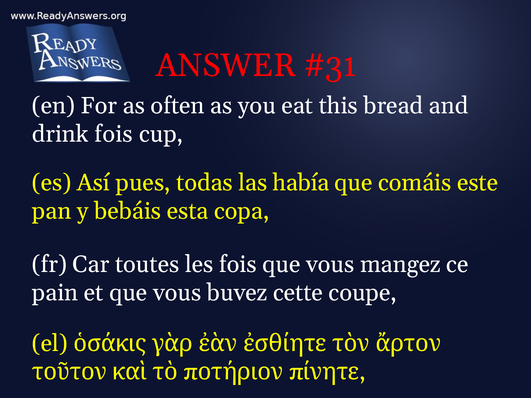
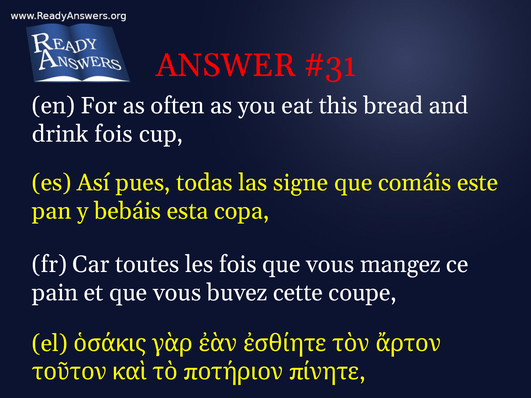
había: había -> signe
